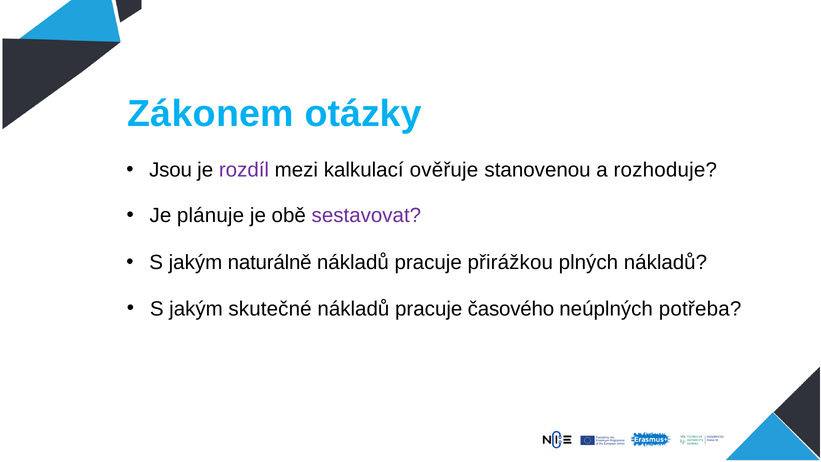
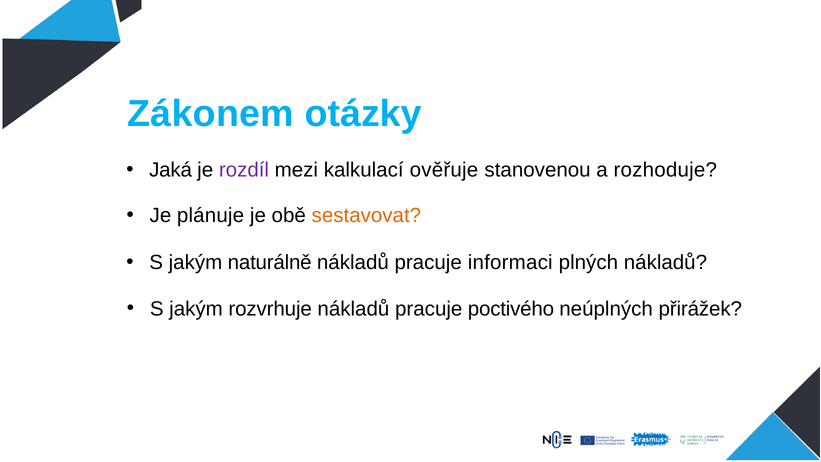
Jsou: Jsou -> Jaká
sestavovat colour: purple -> orange
přirážkou: přirážkou -> informaci
skutečné: skutečné -> rozvrhuje
časového: časového -> poctivého
potřeba: potřeba -> přirážek
